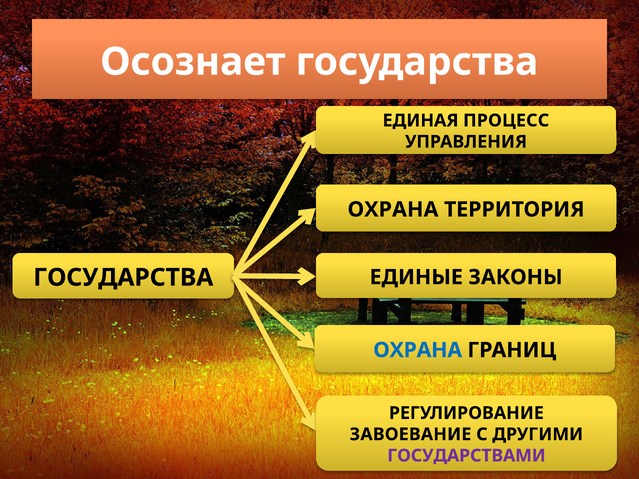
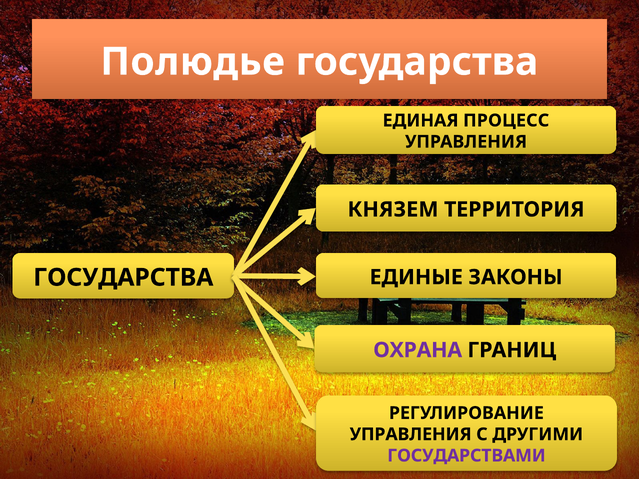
Осознает: Осознает -> Полюдье
ОХРАНА at (393, 210): ОХРАНА -> КНЯЗЕМ
ОХРАНА at (418, 350) colour: blue -> purple
ЗАВОЕВАНИЕ at (410, 435): ЗАВОЕВАНИЕ -> УПРАВЛЕНИЯ
